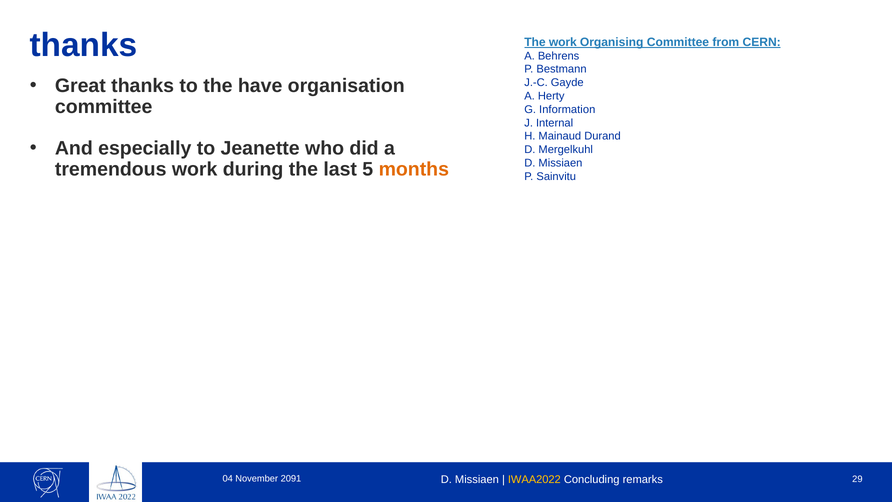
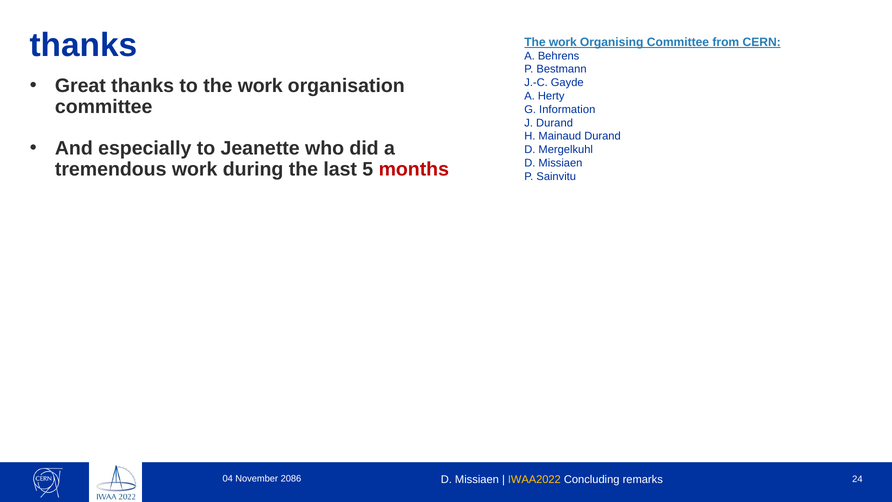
to the have: have -> work
J Internal: Internal -> Durand
months colour: orange -> red
29: 29 -> 24
2091: 2091 -> 2086
